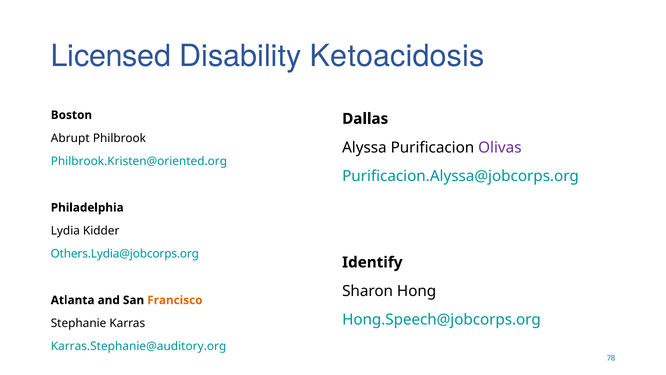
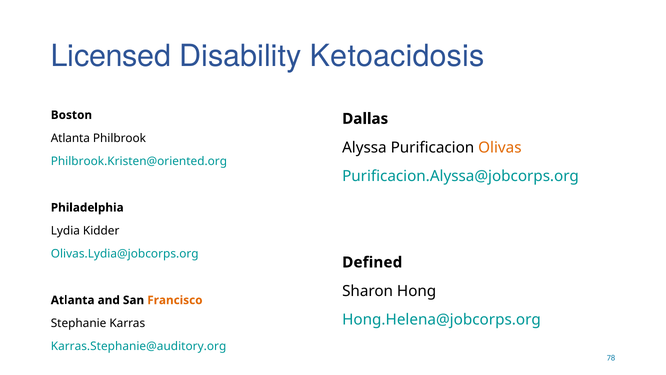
Abrupt at (70, 138): Abrupt -> Atlanta
Olivas colour: purple -> orange
Others.Lydia@jobcorps.org: Others.Lydia@jobcorps.org -> Olivas.Lydia@jobcorps.org
Identify: Identify -> Defined
Hong.Speech@jobcorps.org: Hong.Speech@jobcorps.org -> Hong.Helena@jobcorps.org
